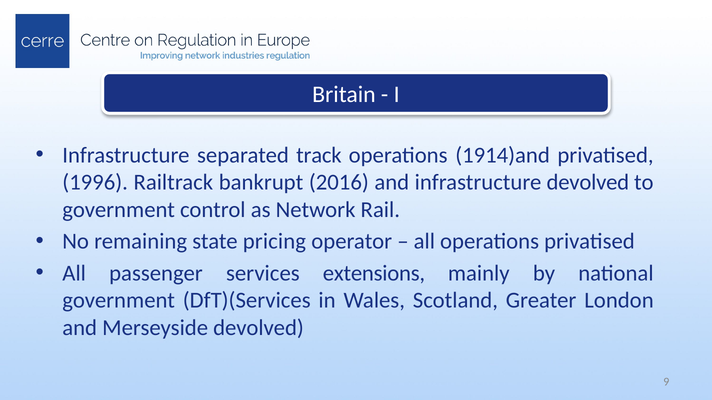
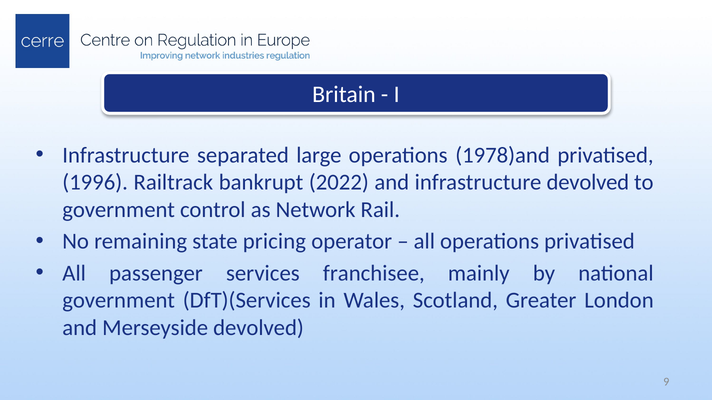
track: track -> large
1914)and: 1914)and -> 1978)and
2016: 2016 -> 2022
extensions: extensions -> franchisee
